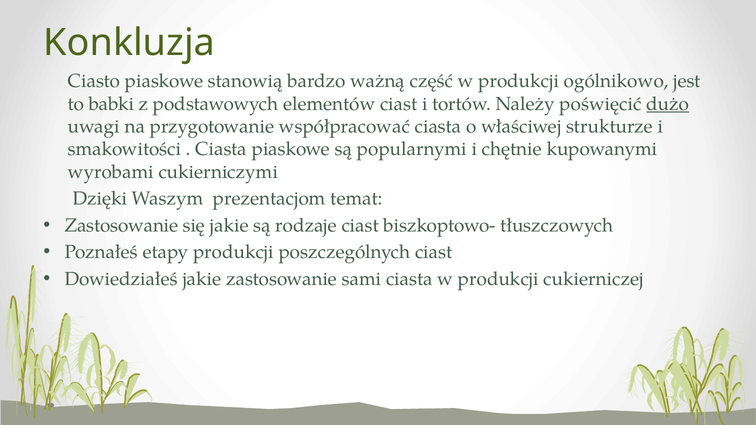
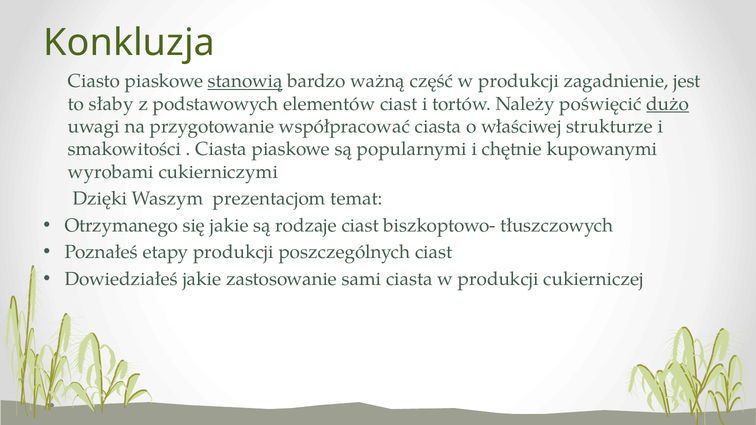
stanowią underline: none -> present
ogólnikowo: ogólnikowo -> zagadnienie
babki: babki -> słaby
Zastosowanie at (121, 225): Zastosowanie -> Otrzymanego
